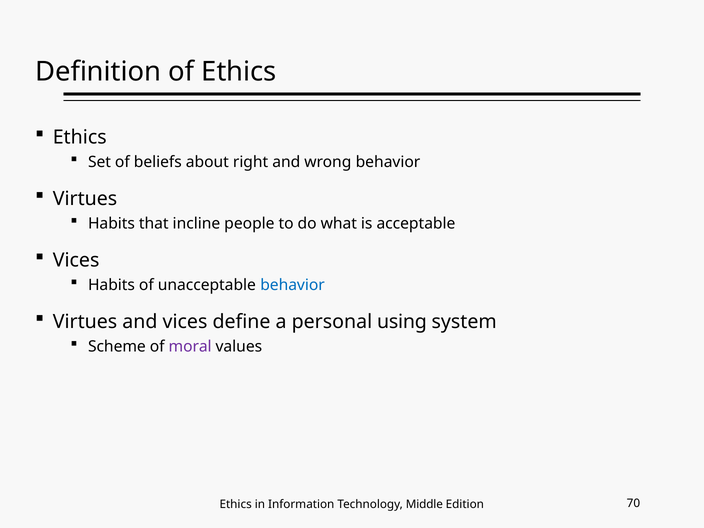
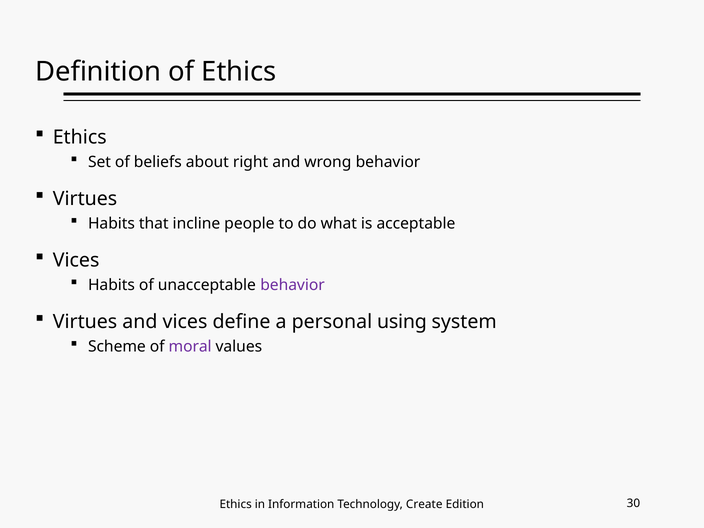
behavior at (293, 285) colour: blue -> purple
Middle: Middle -> Create
70: 70 -> 30
